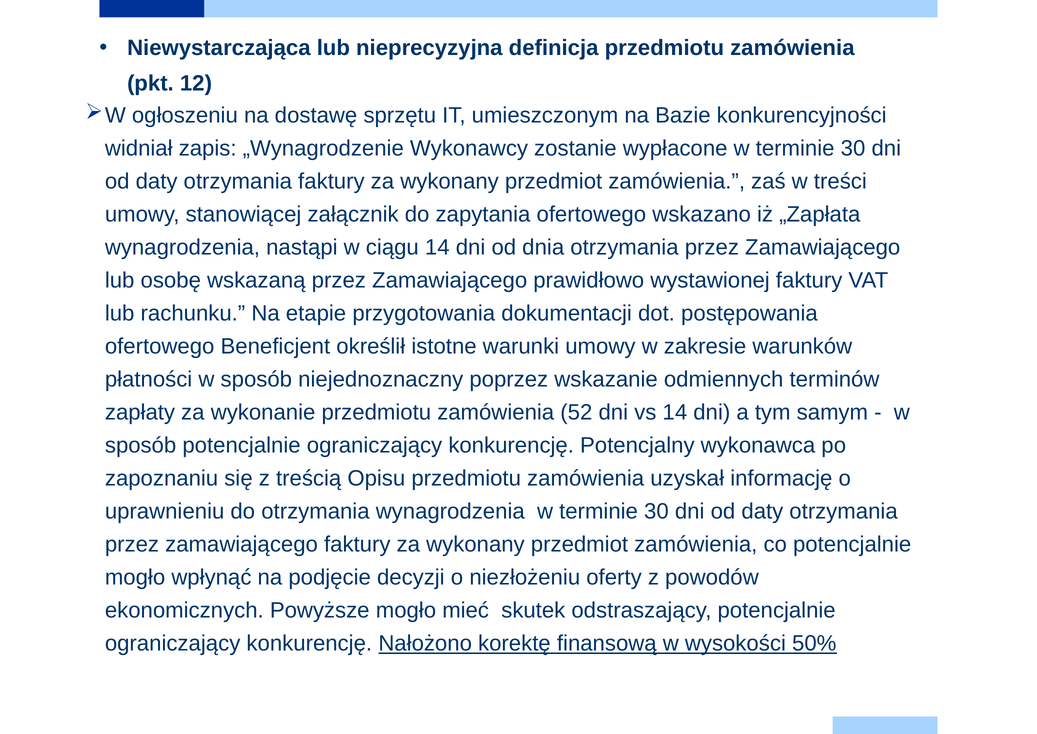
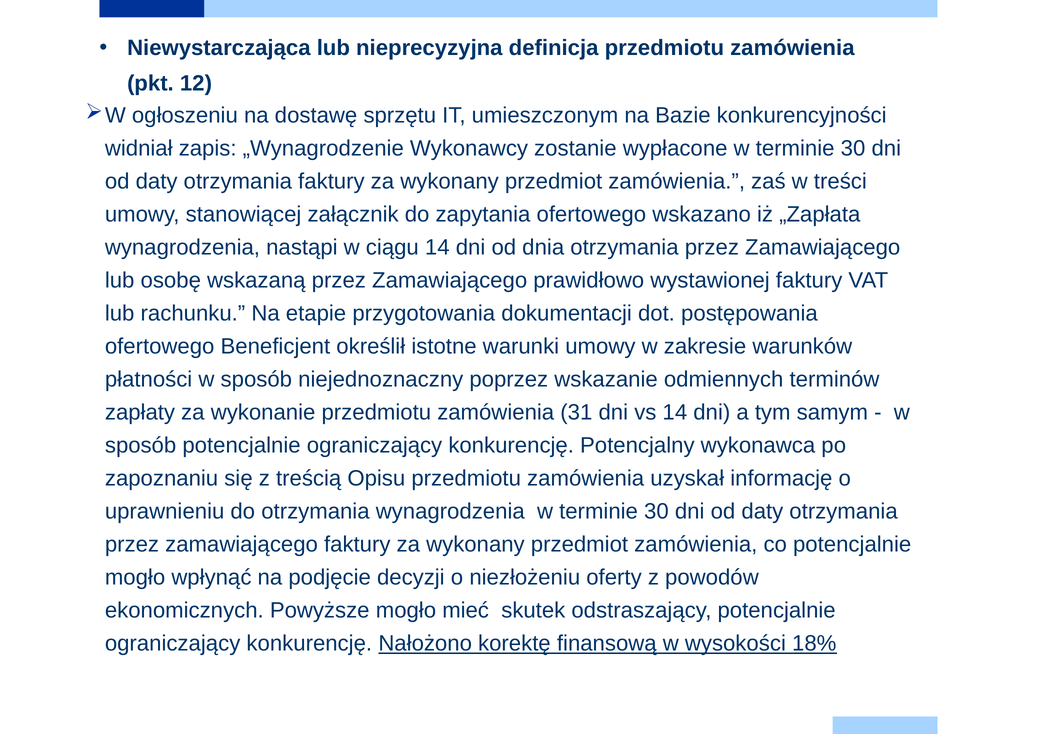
52: 52 -> 31
50%: 50% -> 18%
